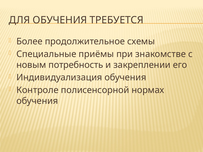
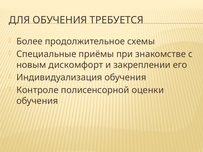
потребность: потребность -> дискомфорт
нормах: нормах -> оценки
